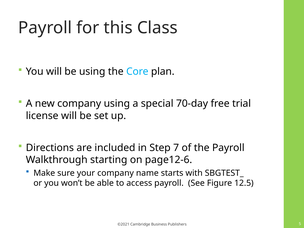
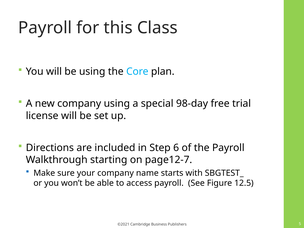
70-day: 70-day -> 98-day
7: 7 -> 6
page12-6: page12-6 -> page12-7
